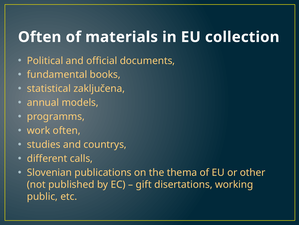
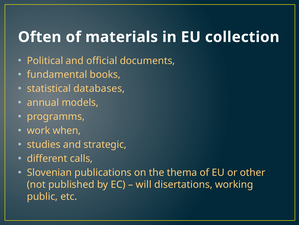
zaključena: zaključena -> databases
work often: often -> when
countrys: countrys -> strategic
gift: gift -> will
